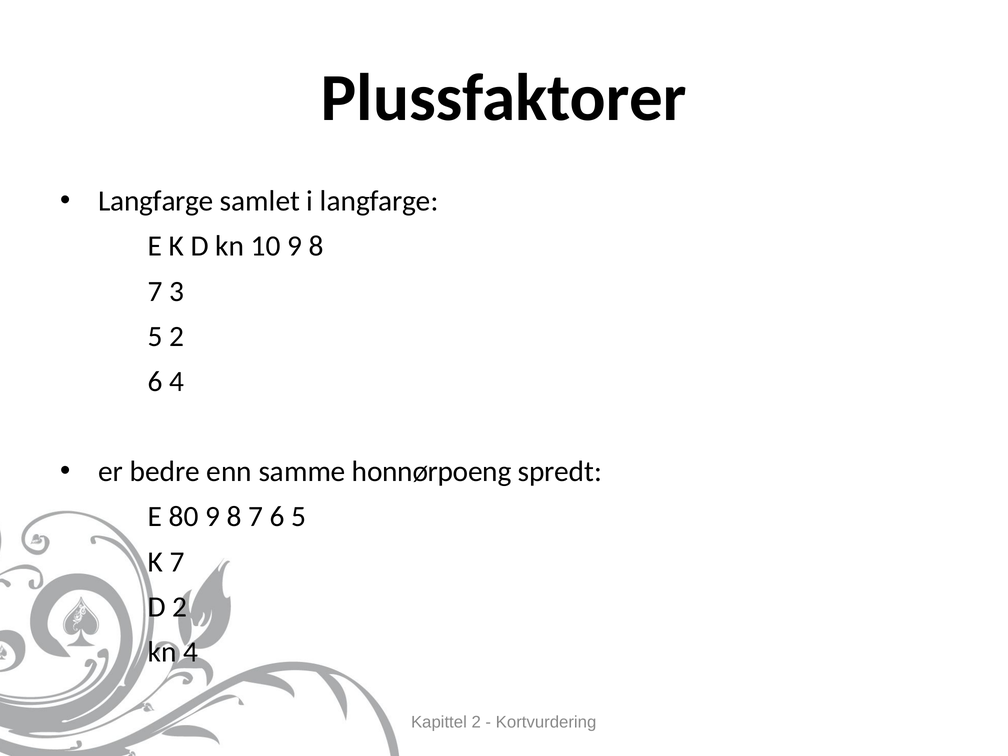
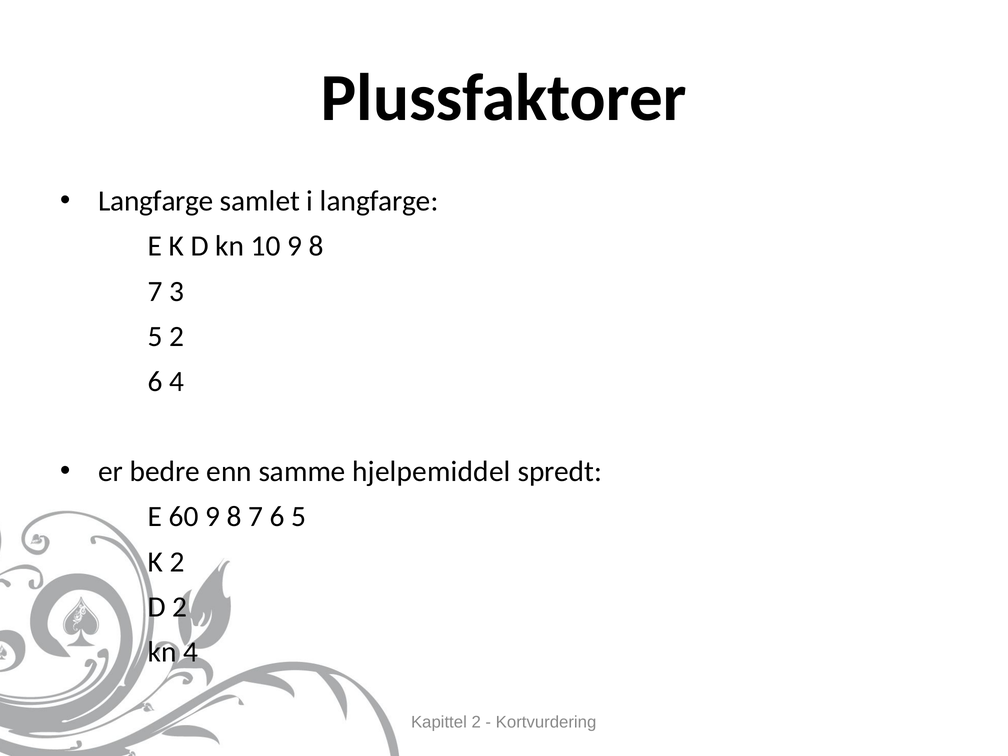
honnørpoeng: honnørpoeng -> hjelpemiddel
80: 80 -> 60
7 at (177, 562): 7 -> 2
